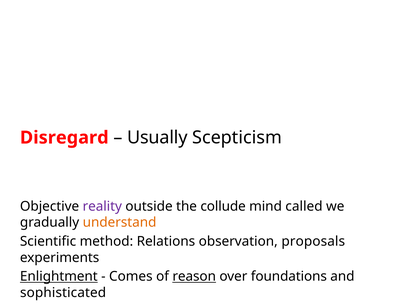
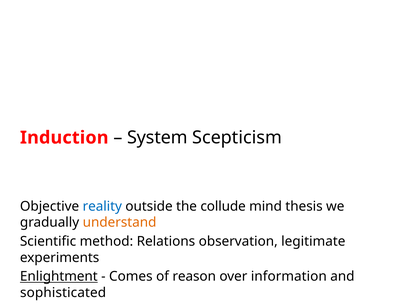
Disregard: Disregard -> Induction
Usually: Usually -> System
reality colour: purple -> blue
called: called -> thesis
proposals: proposals -> legitimate
reason underline: present -> none
foundations: foundations -> information
